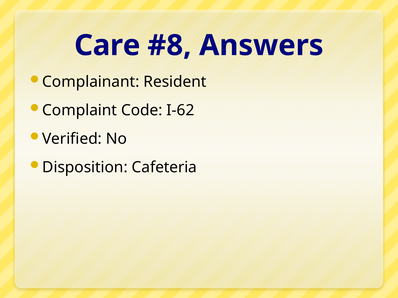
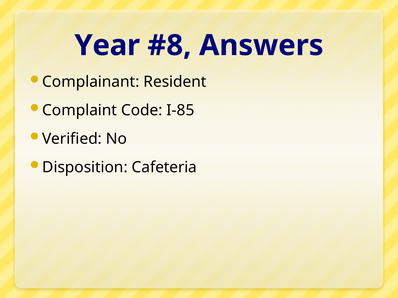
Care: Care -> Year
I-62: I-62 -> I-85
